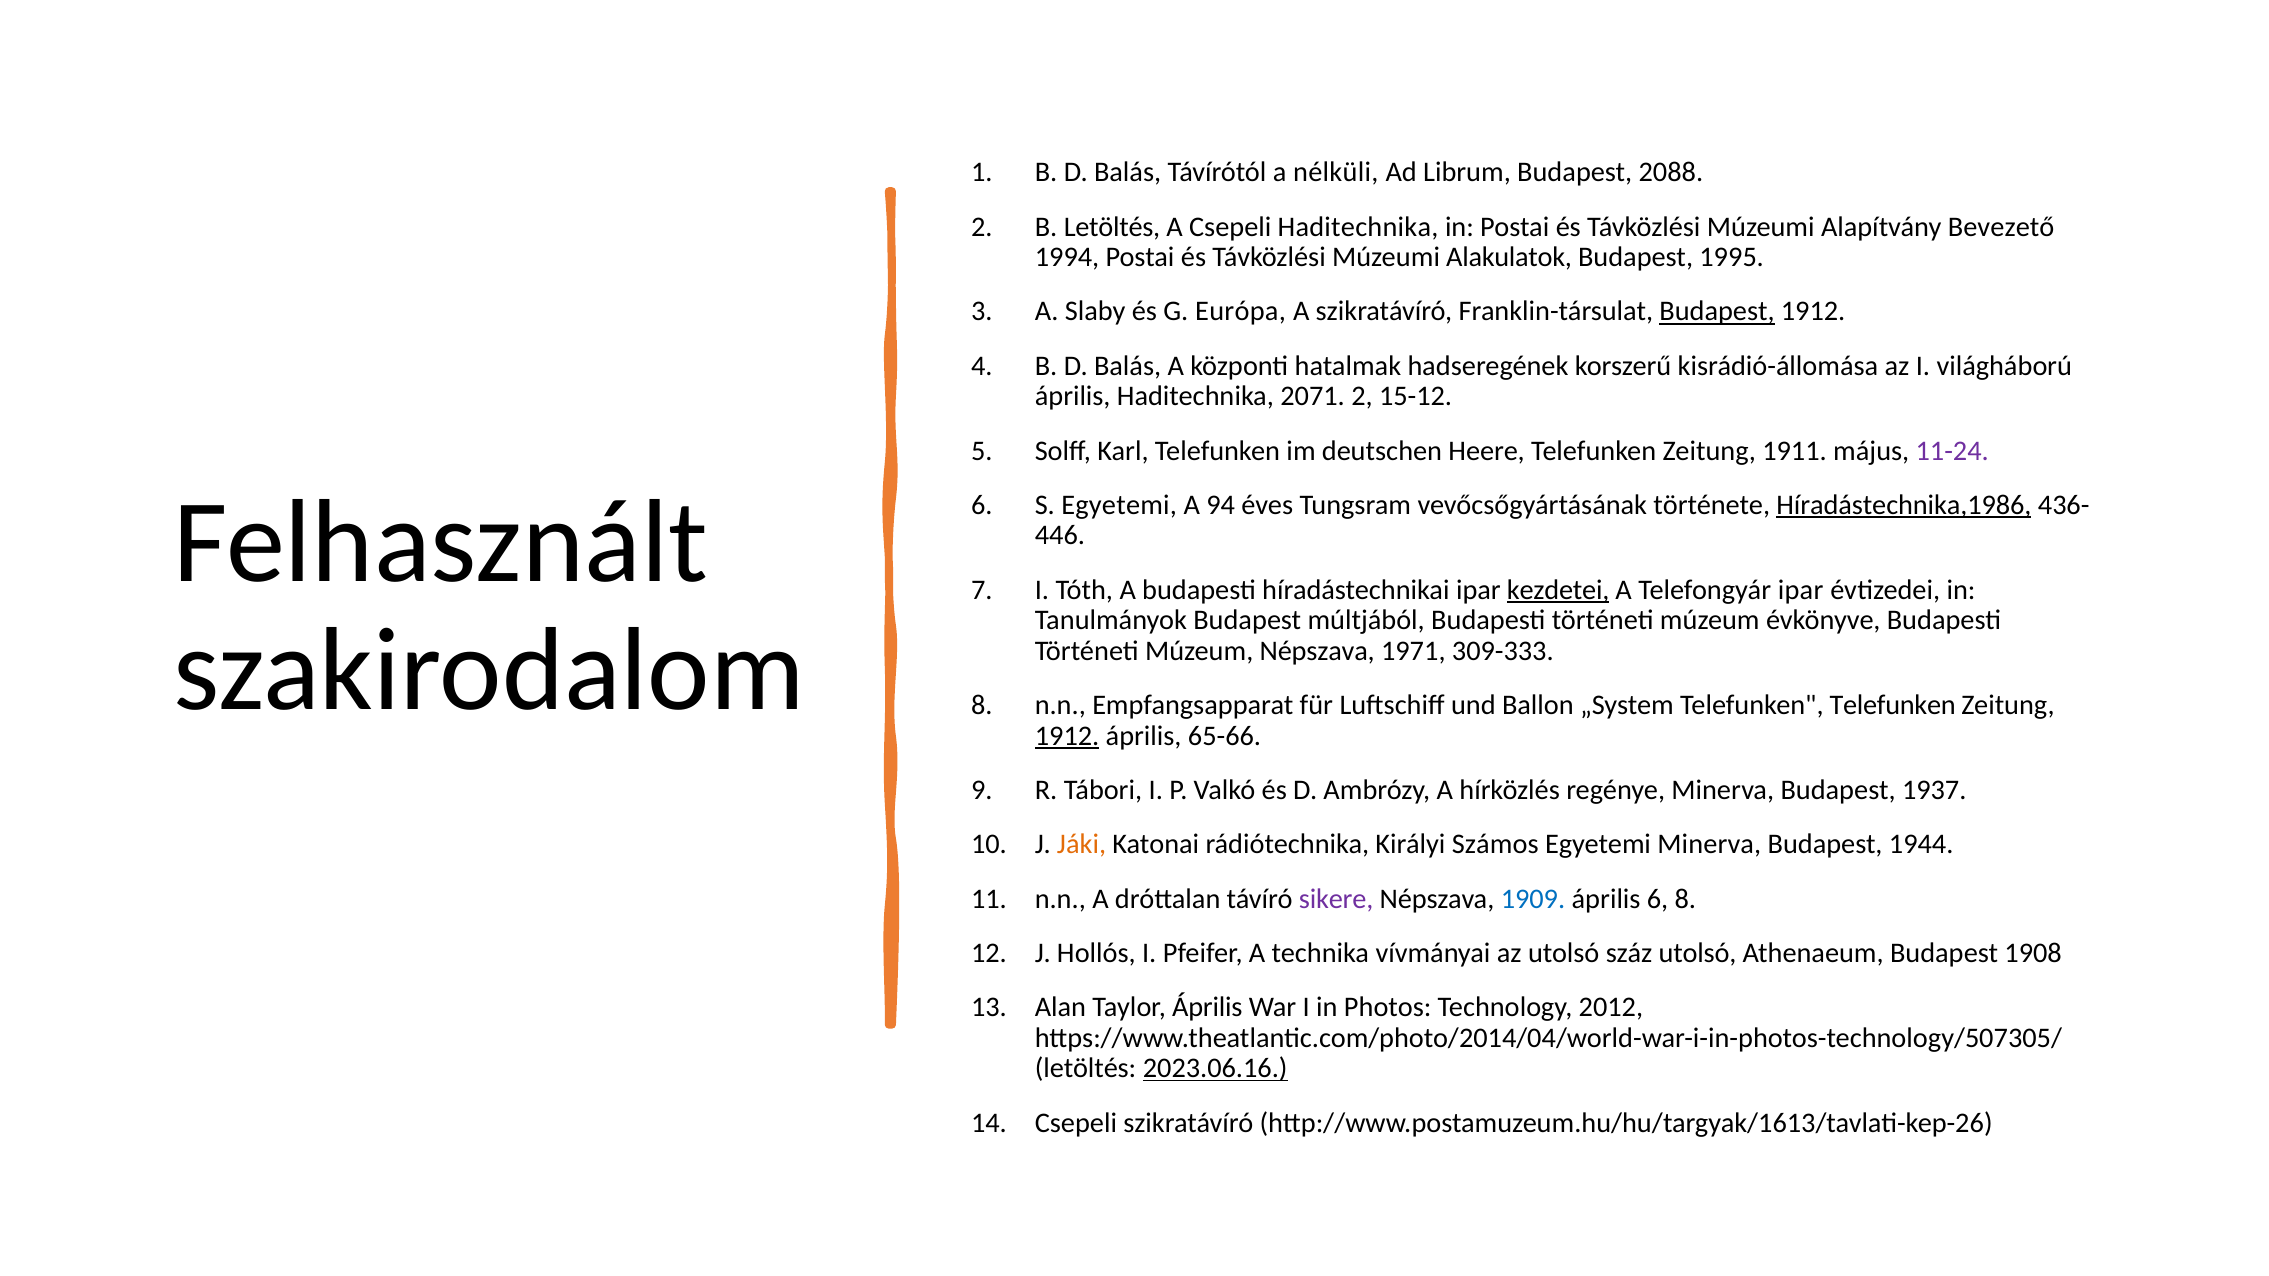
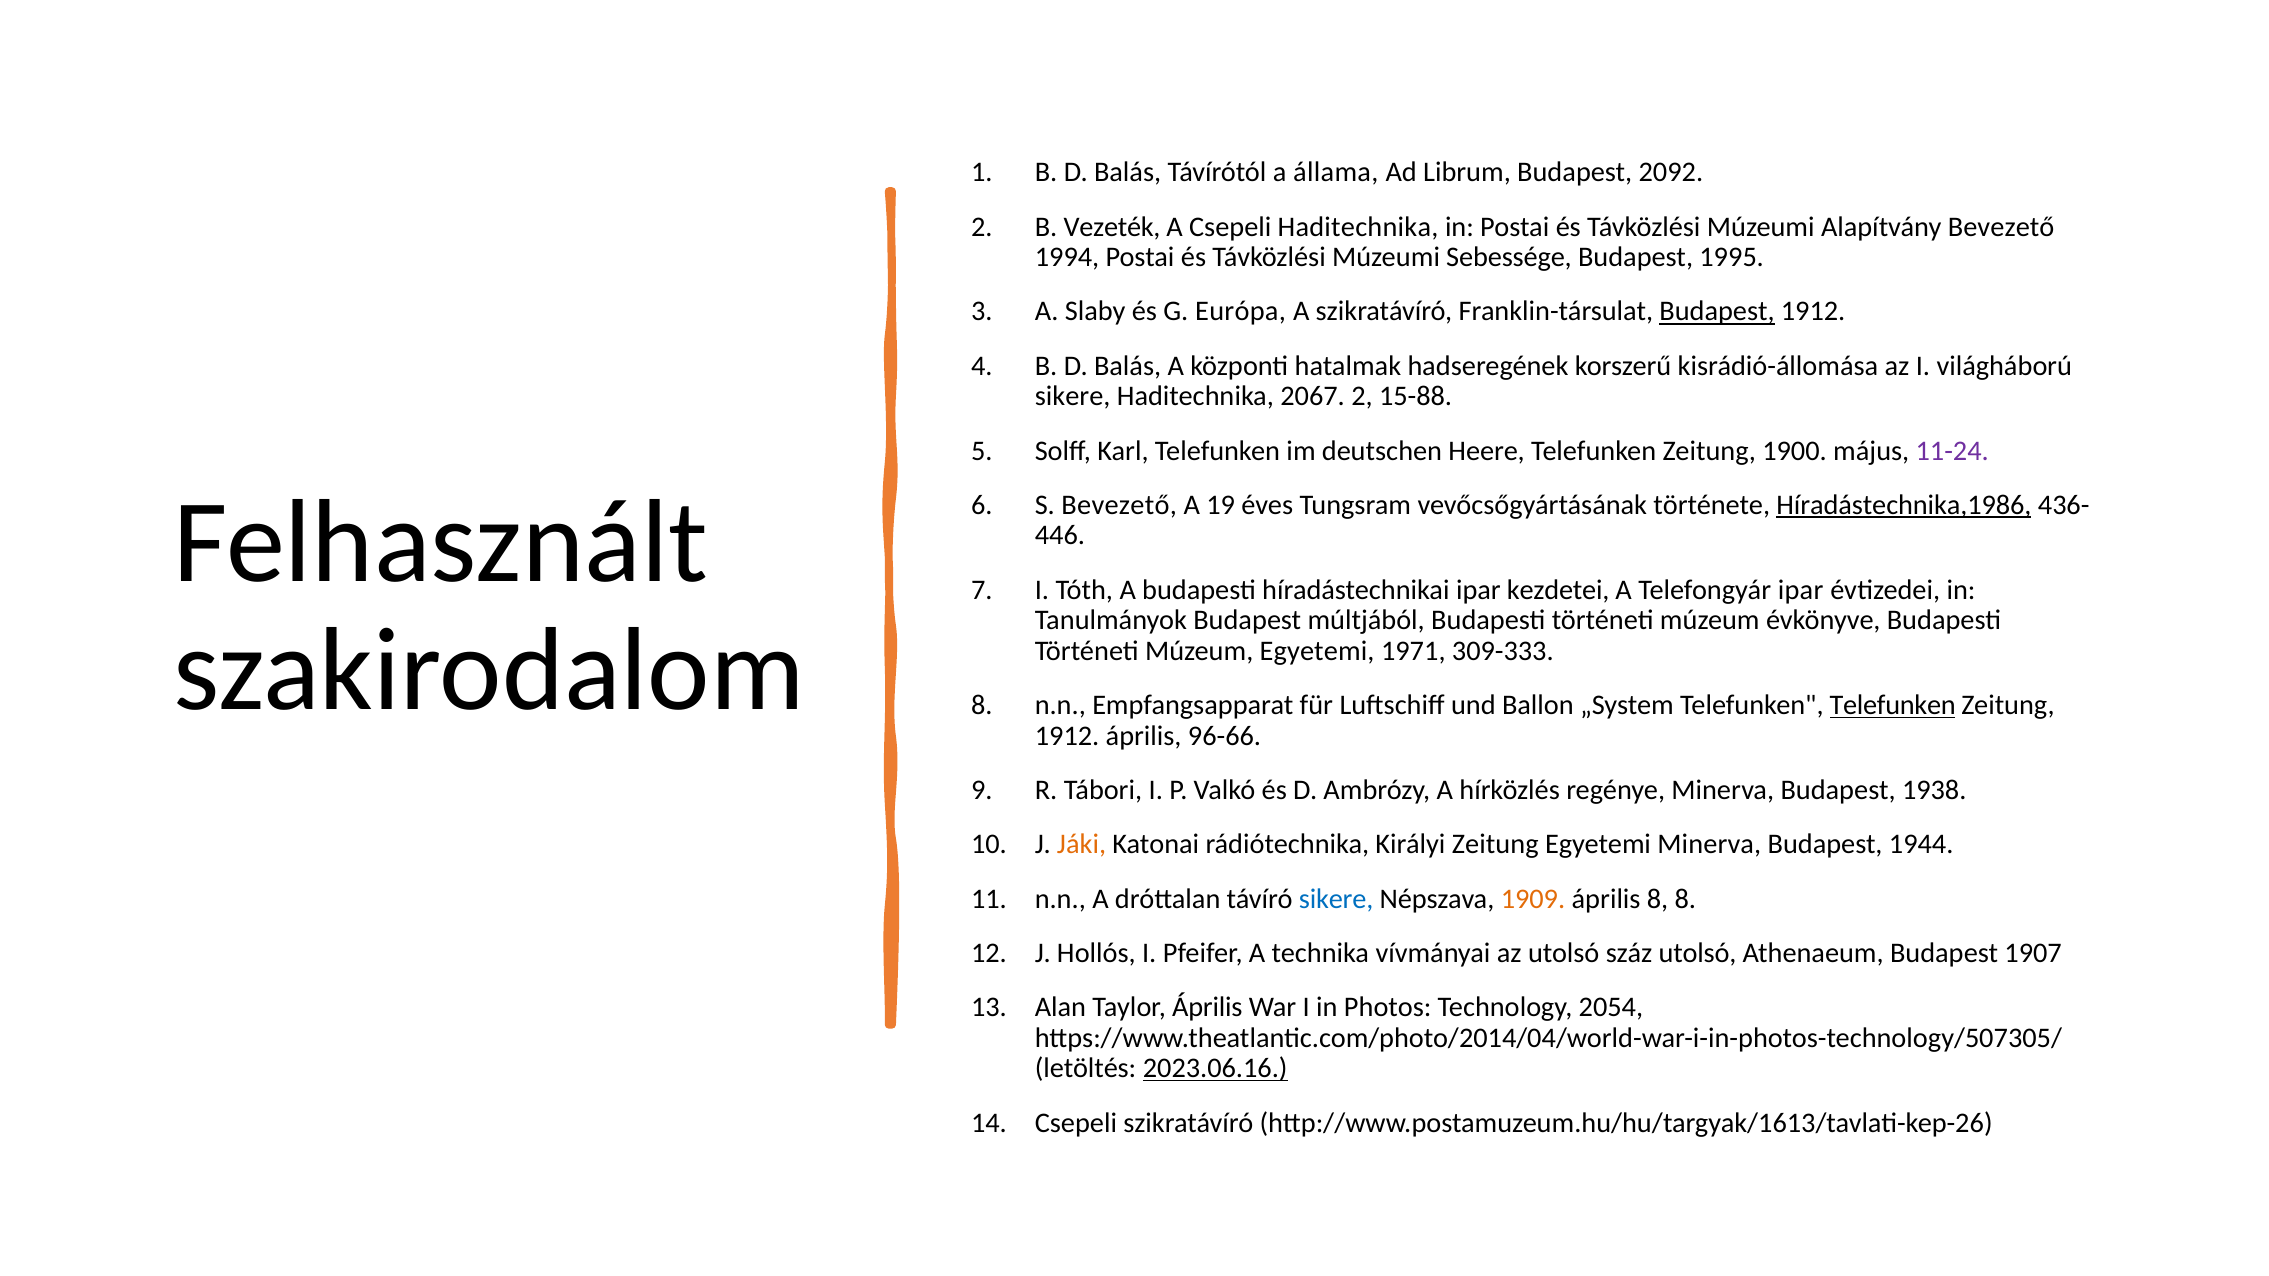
nélküli: nélküli -> állama
2088: 2088 -> 2092
B Letöltés: Letöltés -> Vezeték
Alakulatok: Alakulatok -> Sebessége
április at (1073, 397): április -> sikere
2071: 2071 -> 2067
15-12: 15-12 -> 15-88
1911: 1911 -> 1900
S Egyetemi: Egyetemi -> Bevezető
94: 94 -> 19
kezdetei underline: present -> none
Múzeum Népszava: Népszava -> Egyetemi
Telefunken at (1893, 706) underline: none -> present
1912 at (1067, 736) underline: present -> none
65-66: 65-66 -> 96-66
1937: 1937 -> 1938
Királyi Számos: Számos -> Zeitung
sikere at (1336, 899) colour: purple -> blue
1909 colour: blue -> orange
április 6: 6 -> 8
1908: 1908 -> 1907
2012: 2012 -> 2054
